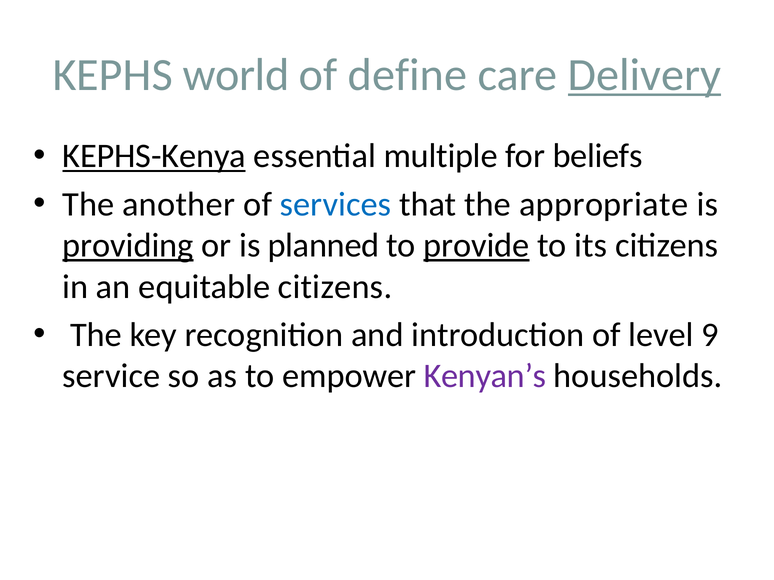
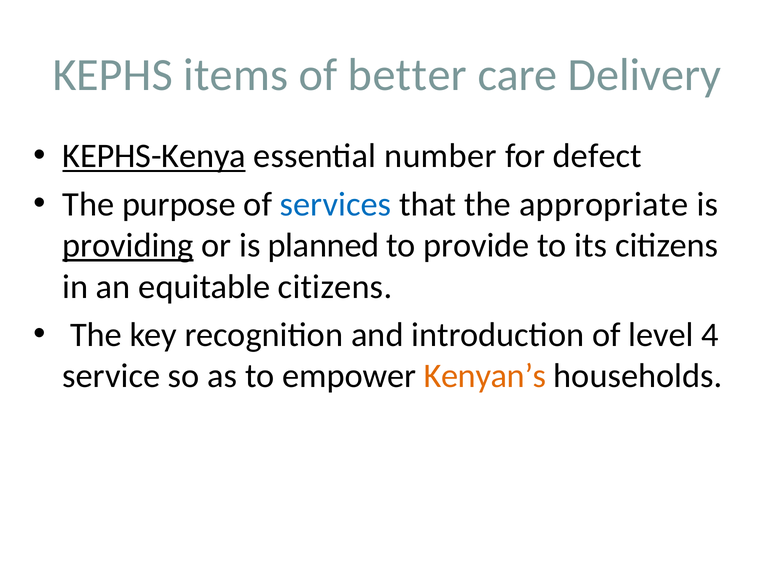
world: world -> items
define: define -> better
Delivery underline: present -> none
multiple: multiple -> number
beliefs: beliefs -> defect
another: another -> purpose
provide underline: present -> none
9: 9 -> 4
Kenyan’s colour: purple -> orange
